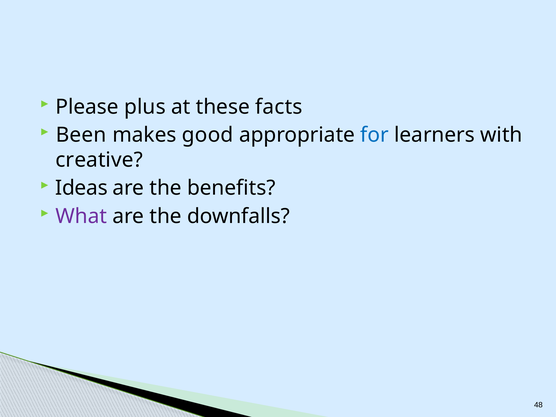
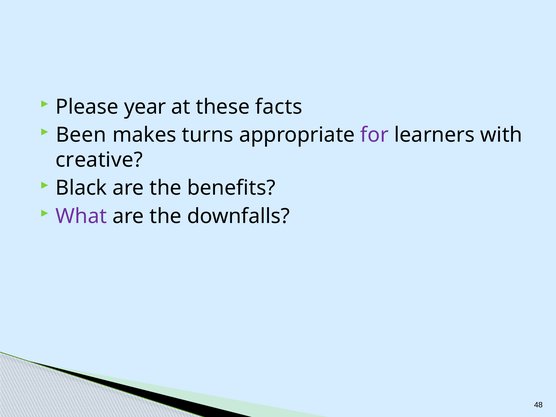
plus: plus -> year
good: good -> turns
for colour: blue -> purple
Ideas: Ideas -> Black
